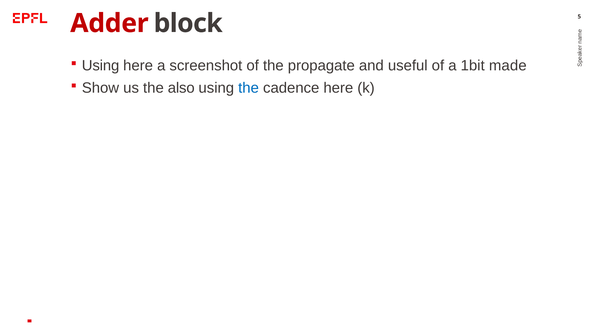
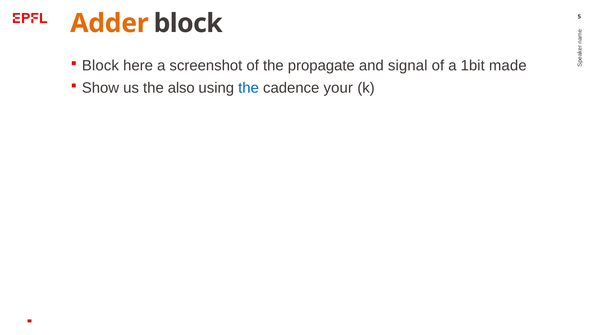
Adder colour: red -> orange
Using at (101, 66): Using -> Block
useful: useful -> signal
cadence here: here -> your
